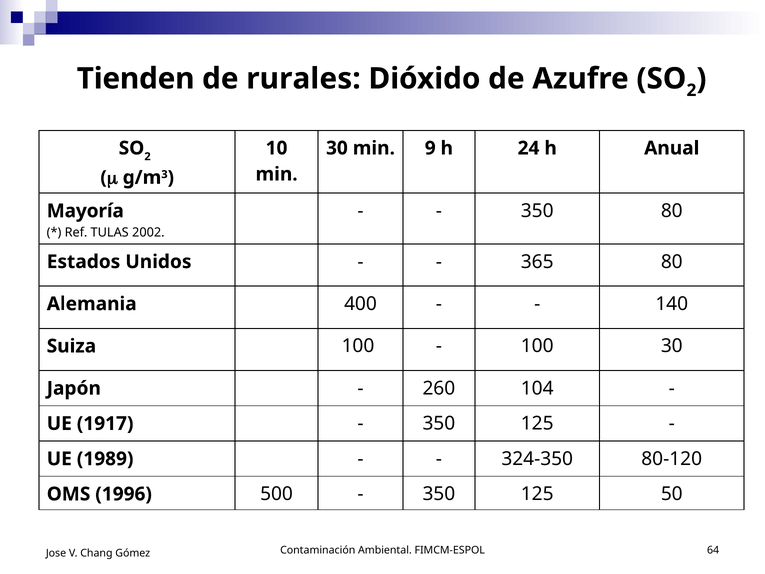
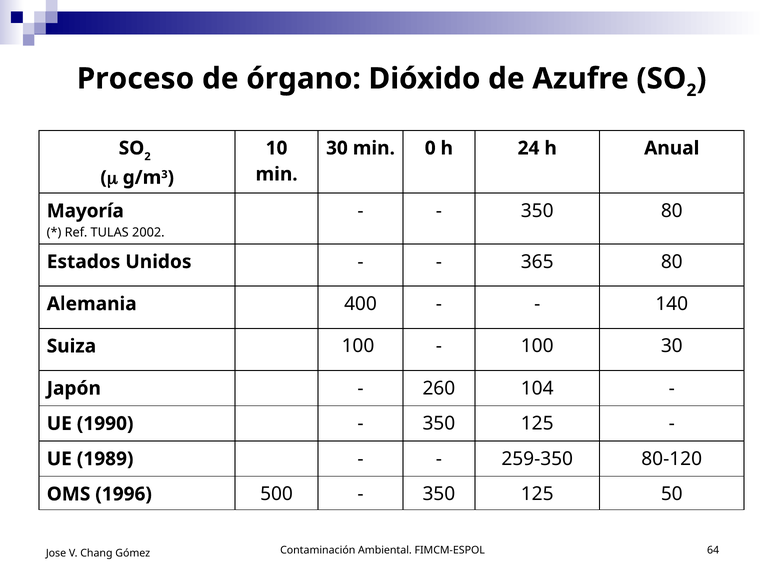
Tienden: Tienden -> Proceso
rurales: rurales -> órgano
9: 9 -> 0
1917: 1917 -> 1990
324-350: 324-350 -> 259-350
